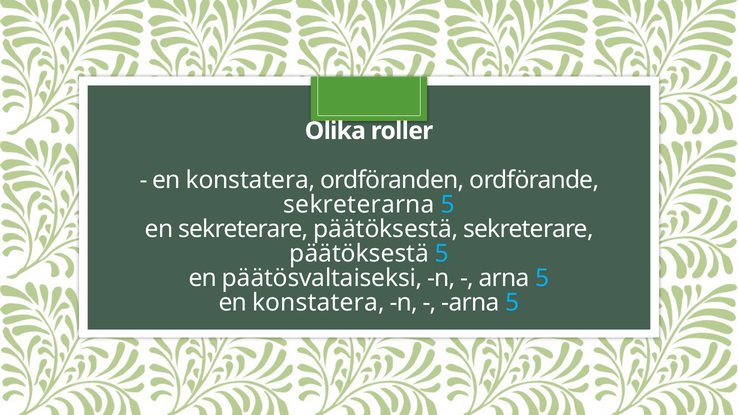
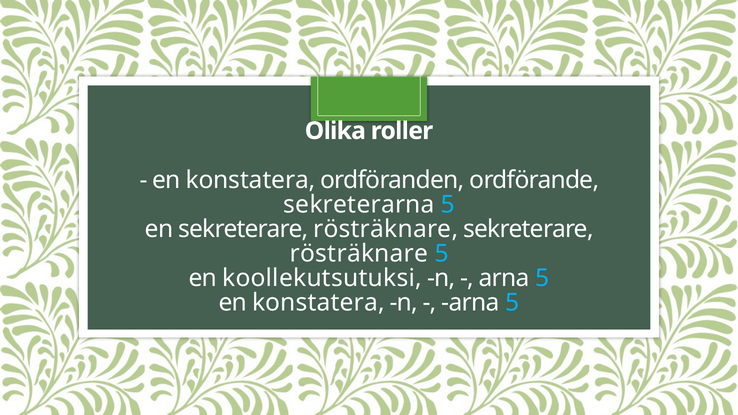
en sekreterare päätöksestä: päätöksestä -> rösträknare
päätöksestä at (359, 254): päätöksestä -> rösträknare
päätösvaltaiseksi: päätösvaltaiseksi -> koollekutsutuksi
